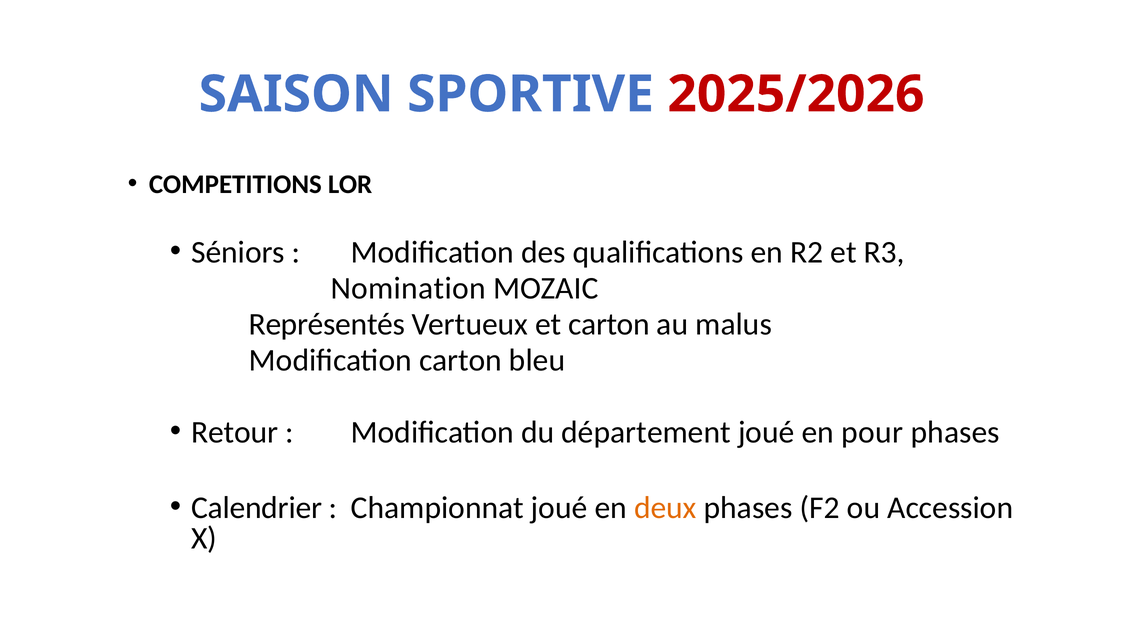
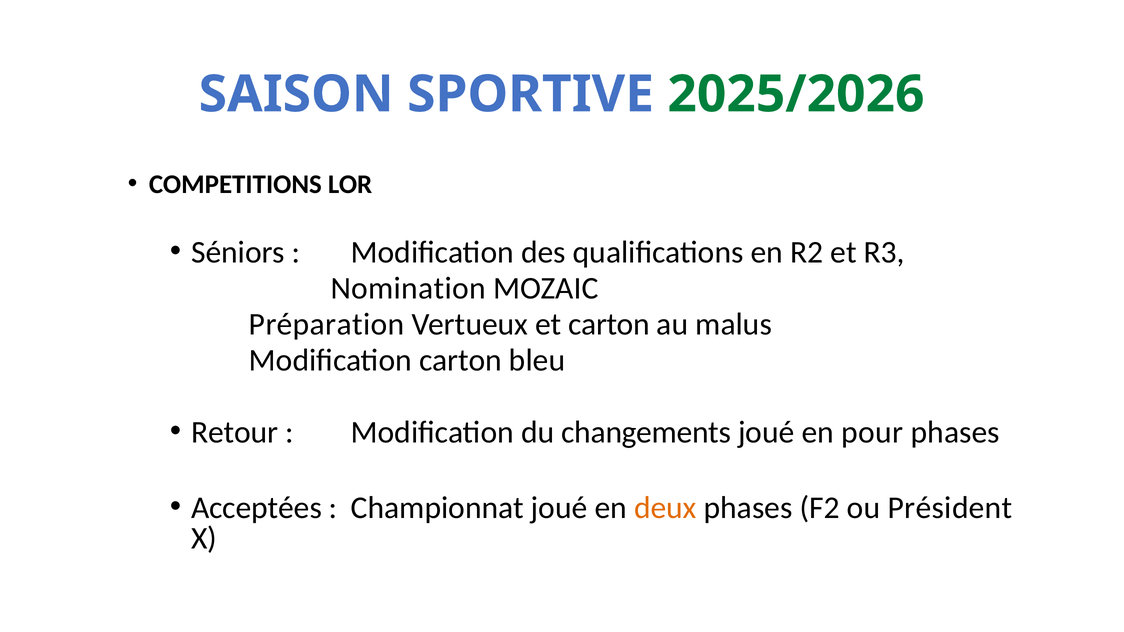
2025/2026 colour: red -> green
Représentés: Représentés -> Préparation
département: département -> changements
Calendrier: Calendrier -> Acceptées
Accession: Accession -> Président
